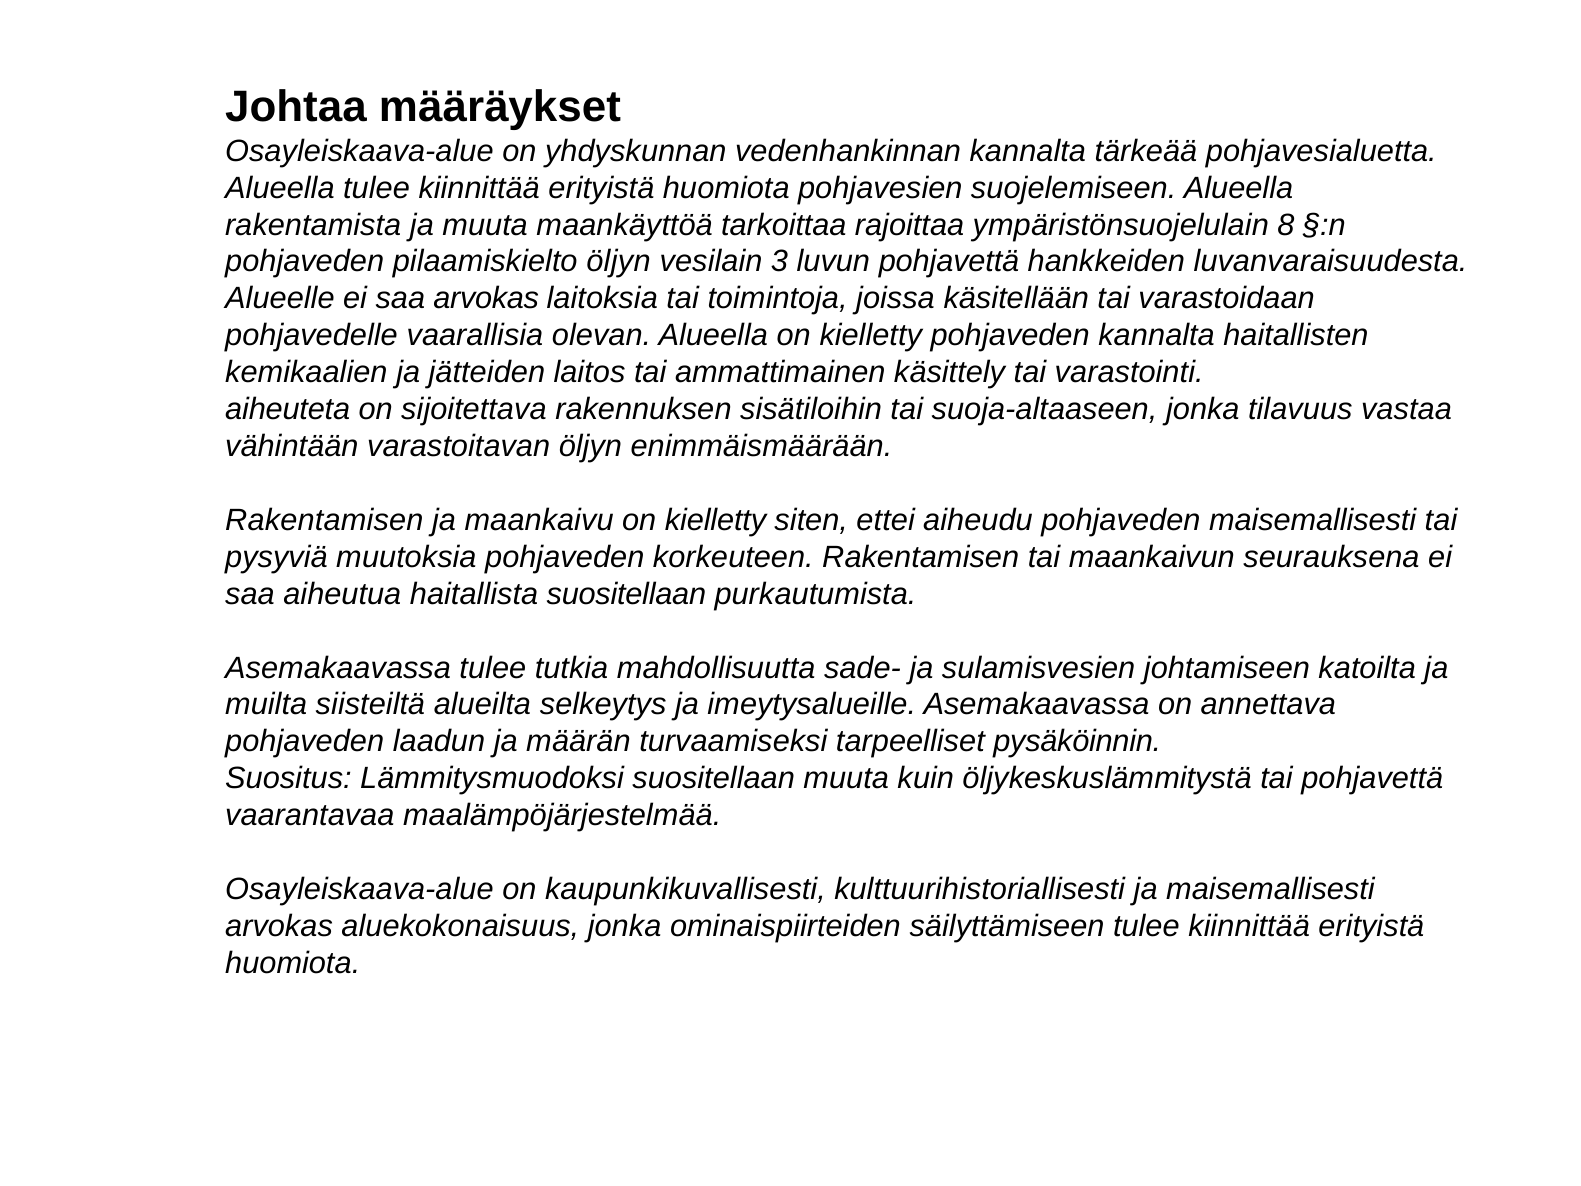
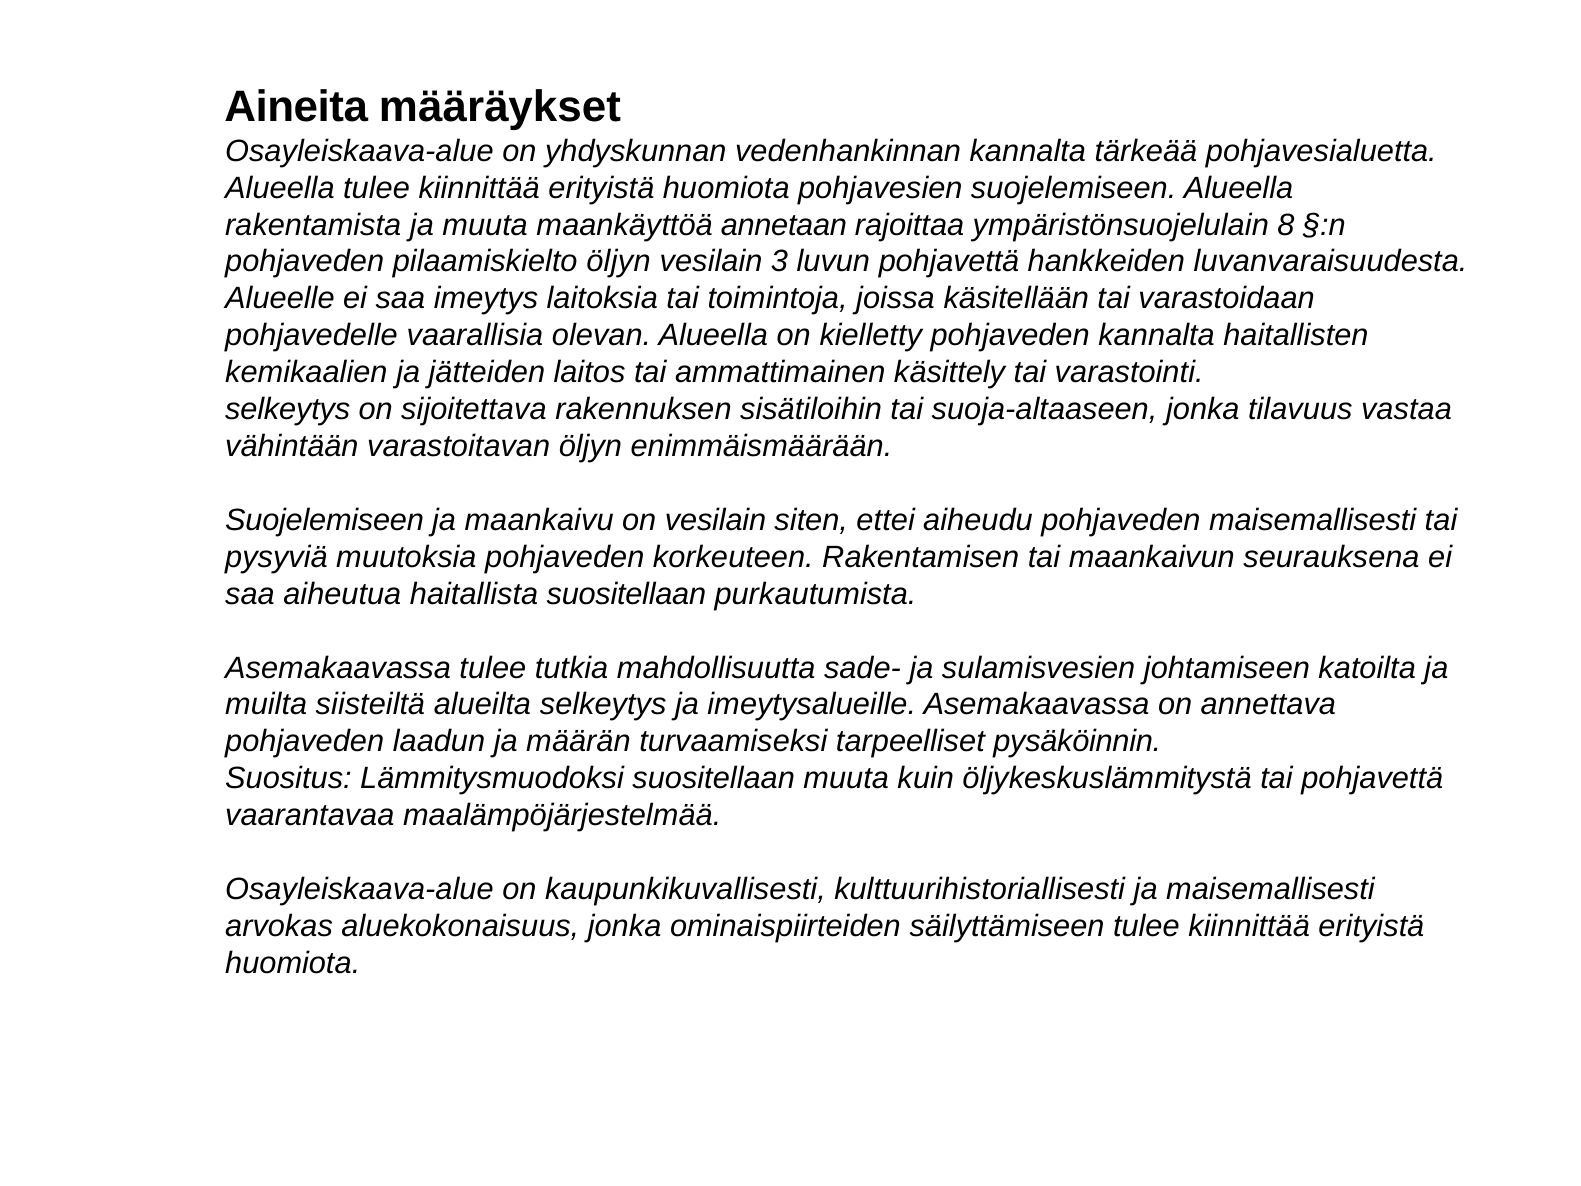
Johtaa: Johtaa -> Aineita
tarkoittaa: tarkoittaa -> annetaan
saa arvokas: arvokas -> imeytys
aiheuteta at (288, 409): aiheuteta -> selkeytys
Rakentamisen at (324, 520): Rakentamisen -> Suojelemiseen
maankaivu on kielletty: kielletty -> vesilain
